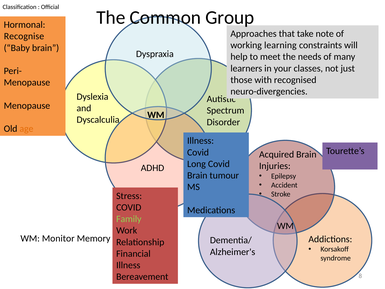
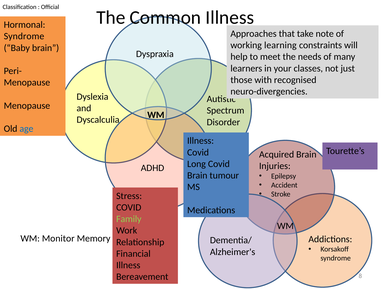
Common Group: Group -> Illness
Recognise at (24, 36): Recognise -> Syndrome
age colour: orange -> blue
